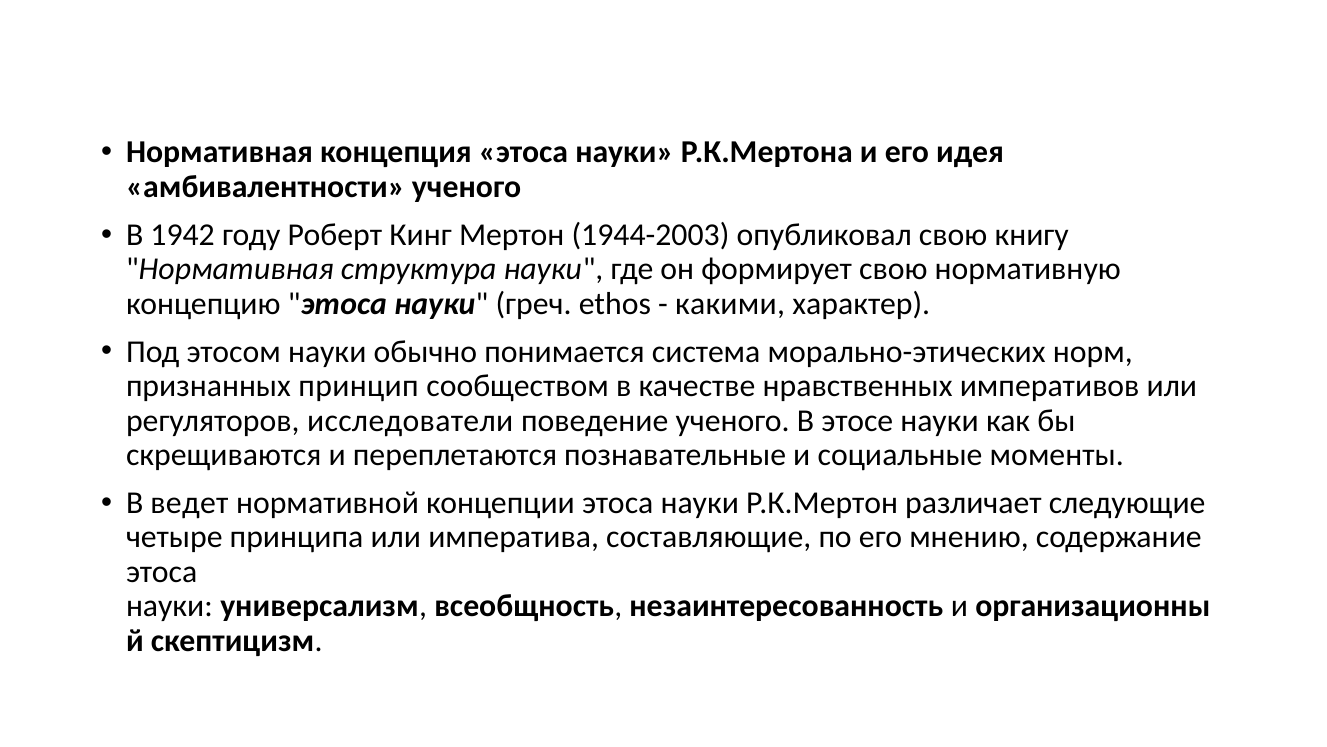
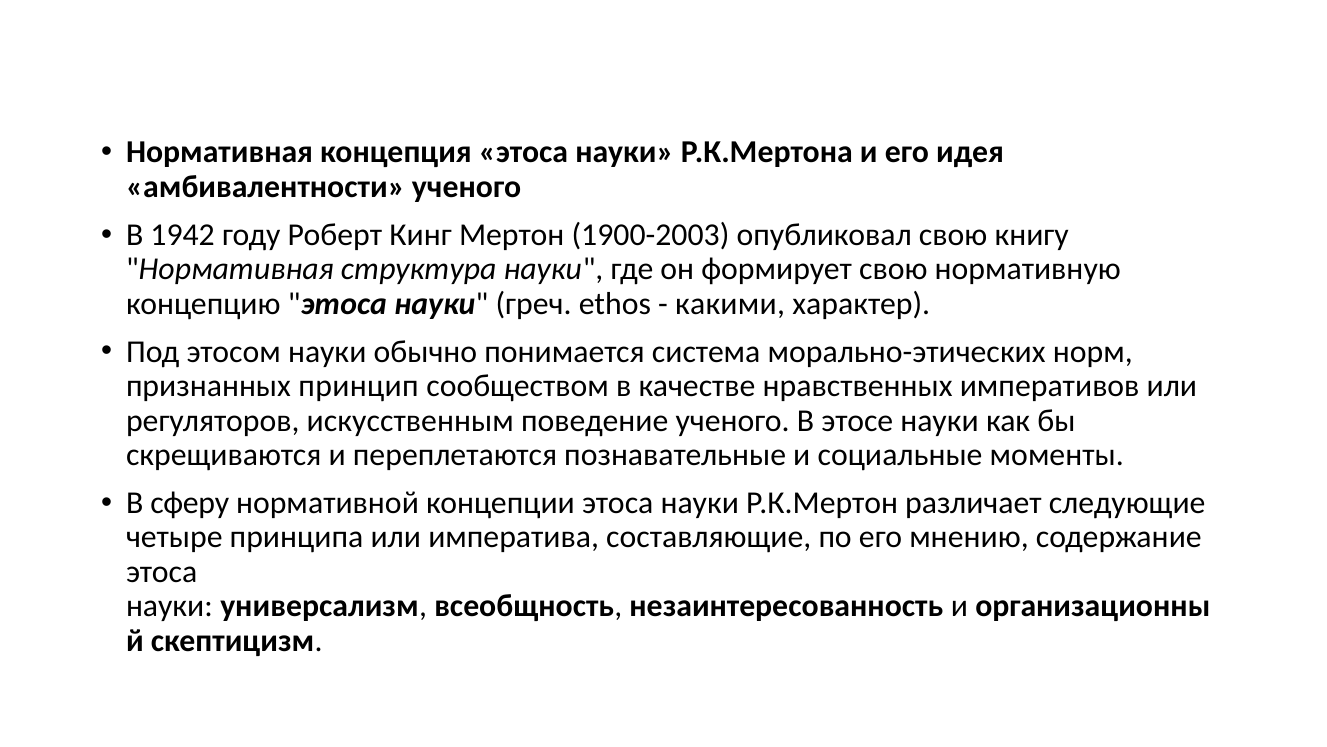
1944-2003: 1944-2003 -> 1900-2003
исследователи: исследователи -> искусственным
ведет: ведет -> сферу
